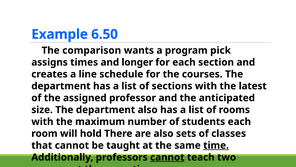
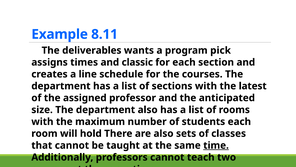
6.50: 6.50 -> 8.11
comparison: comparison -> deliverables
longer: longer -> classic
cannot at (167, 157) underline: present -> none
